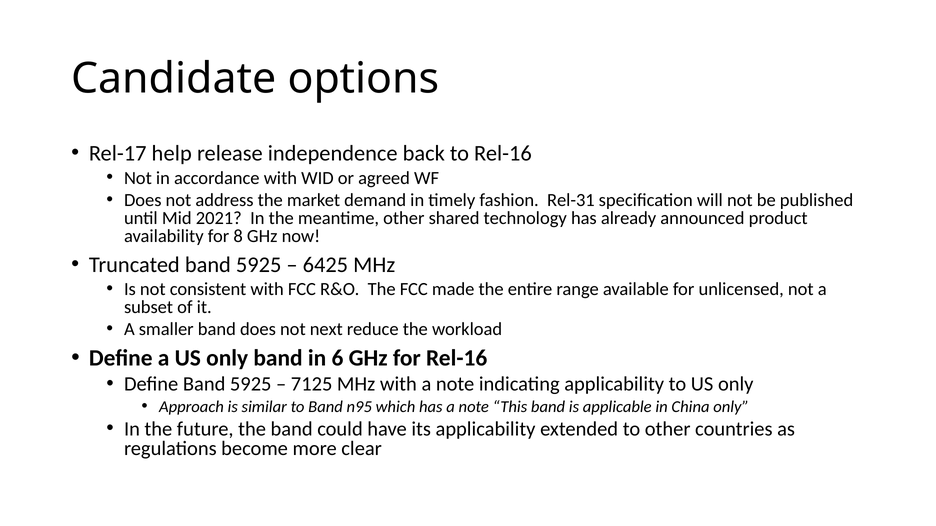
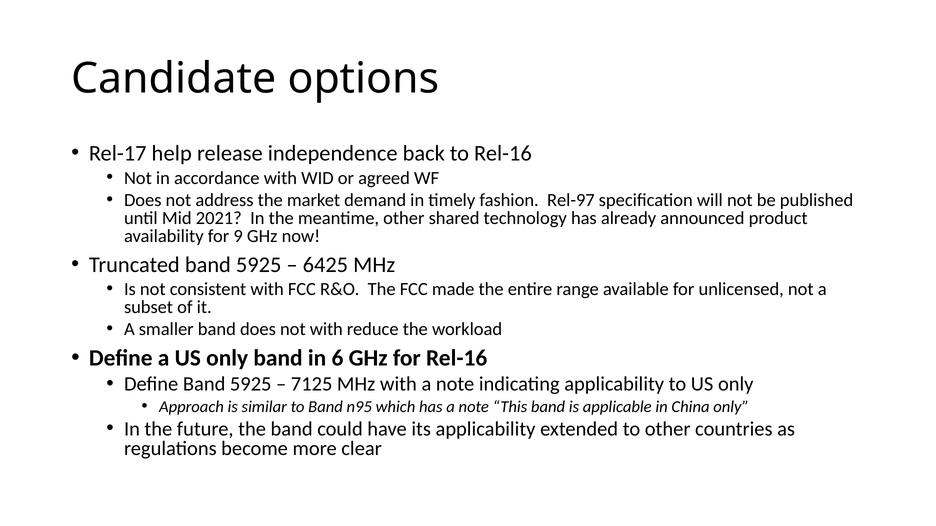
Rel-31: Rel-31 -> Rel-97
8: 8 -> 9
not next: next -> with
